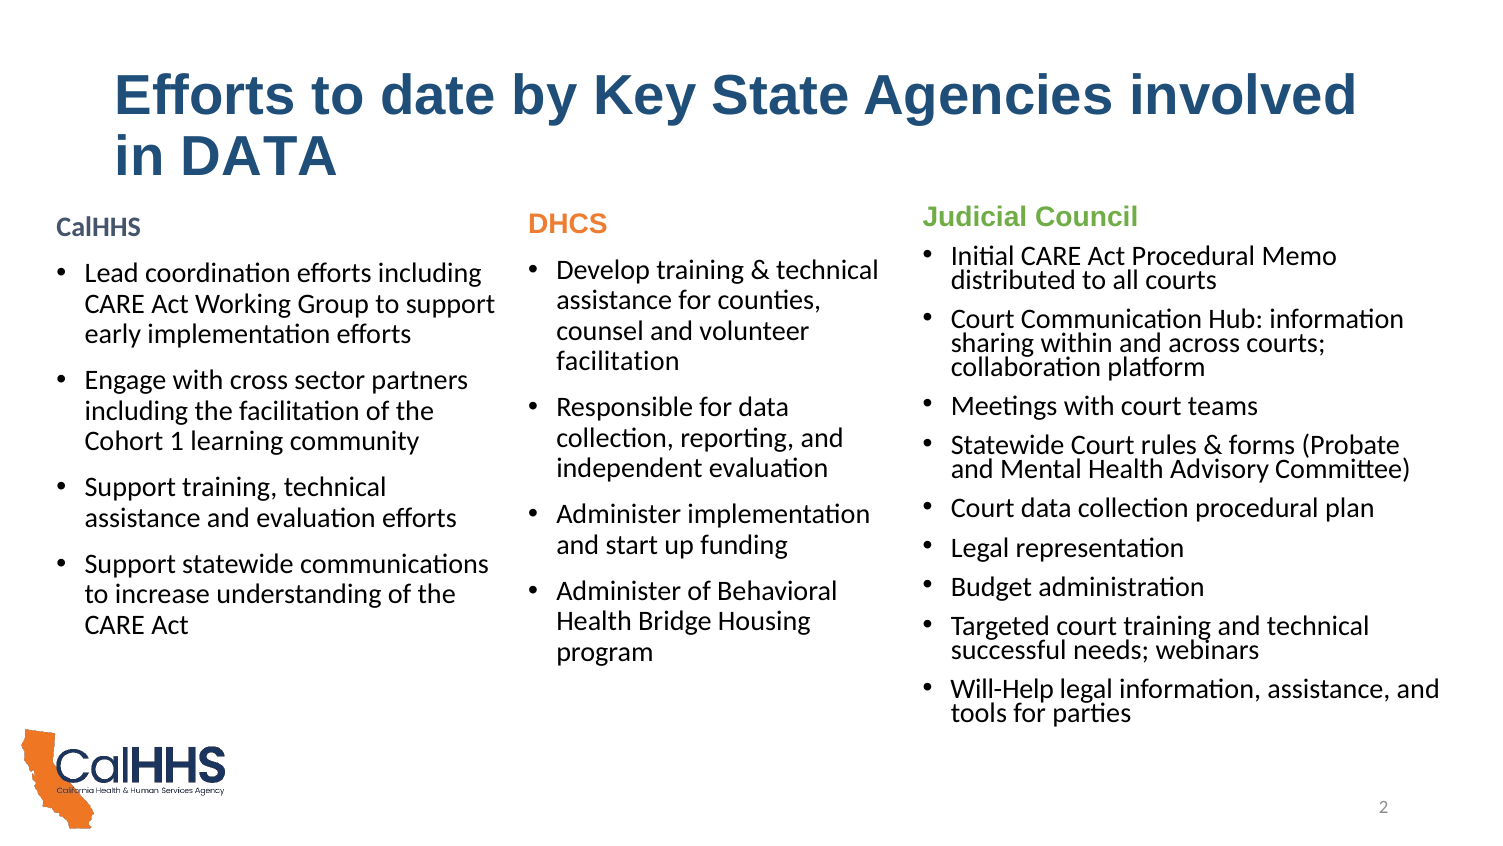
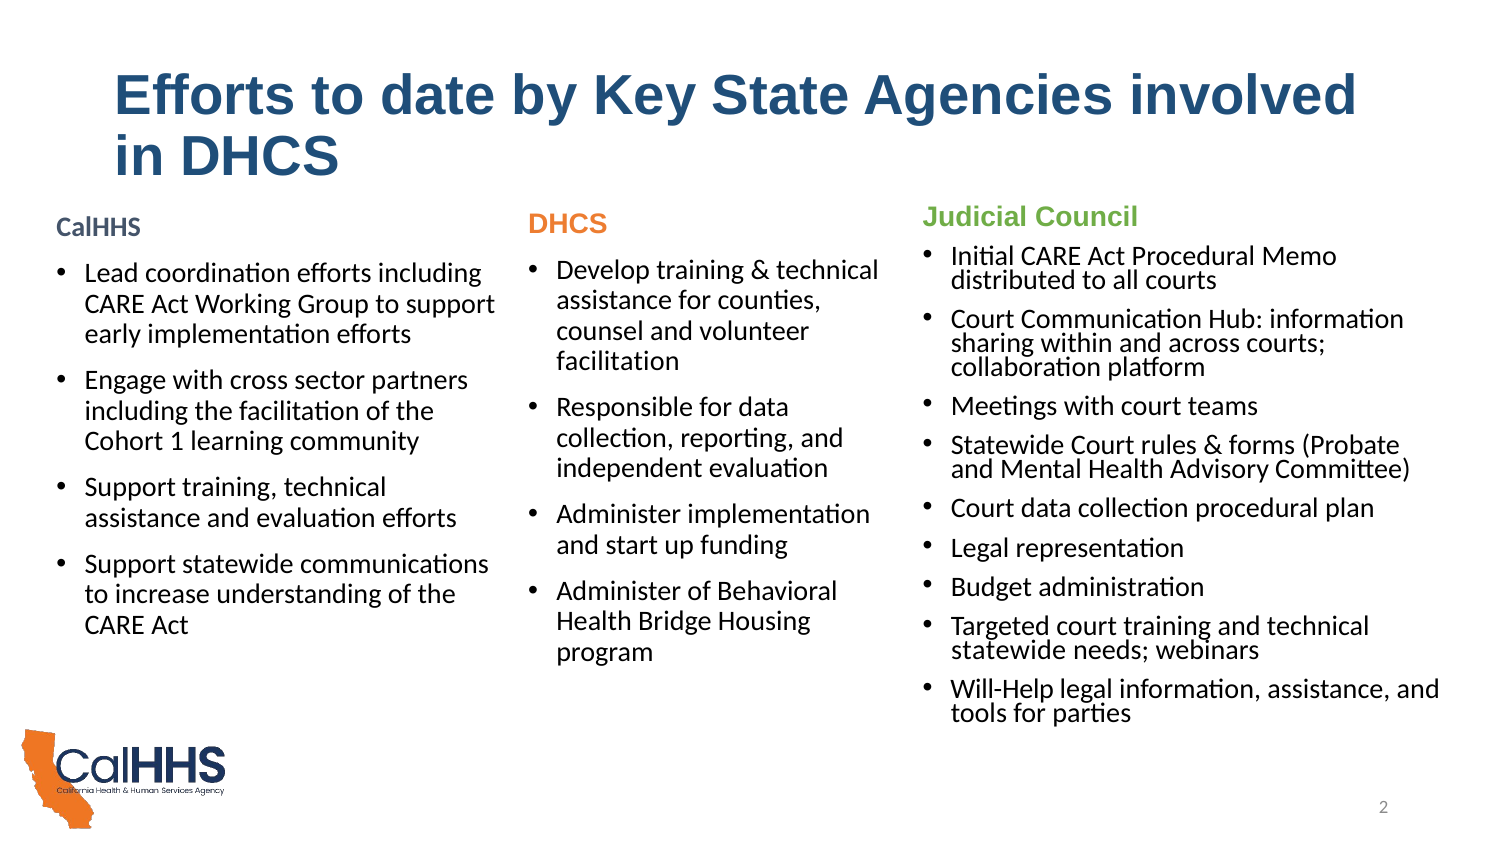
in DATA: DATA -> DHCS
successful at (1009, 650): successful -> statewide
